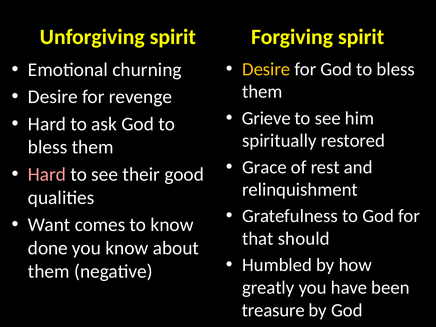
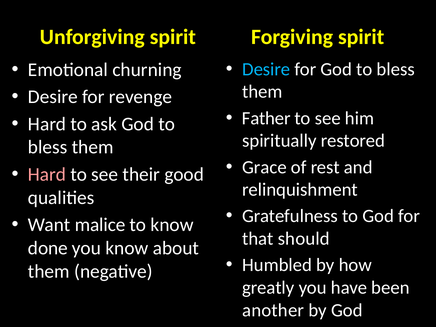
Desire at (266, 69) colour: yellow -> light blue
Grieve: Grieve -> Father
comes: comes -> malice
treasure: treasure -> another
